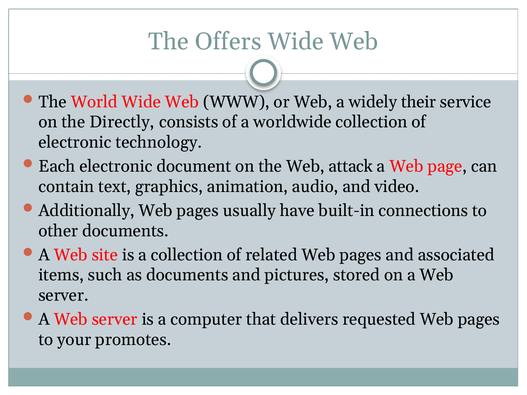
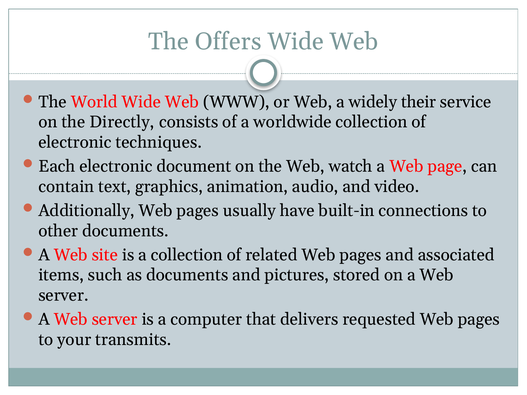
technology: technology -> techniques
attack: attack -> watch
promotes: promotes -> transmits
